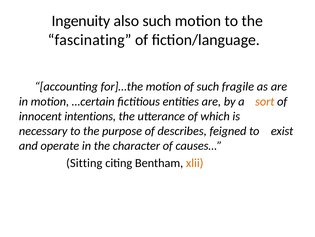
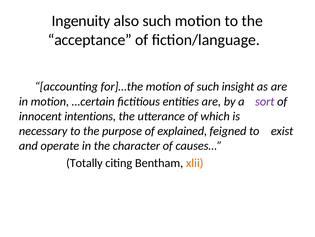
fascinating: fascinating -> acceptance
fragile: fragile -> insight
sort colour: orange -> purple
describes: describes -> explained
Sitting: Sitting -> Totally
